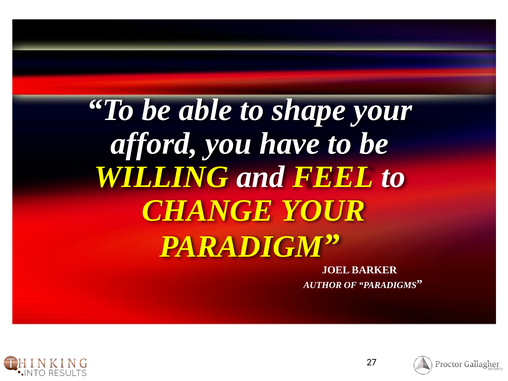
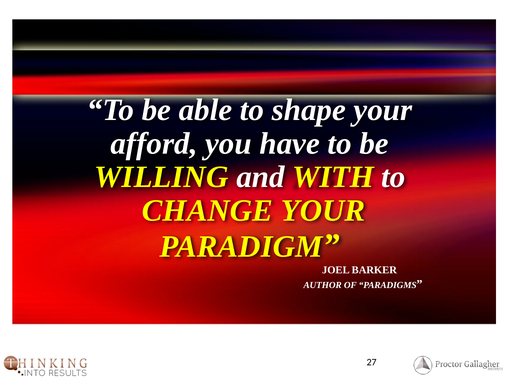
FEEL: FEEL -> WITH
